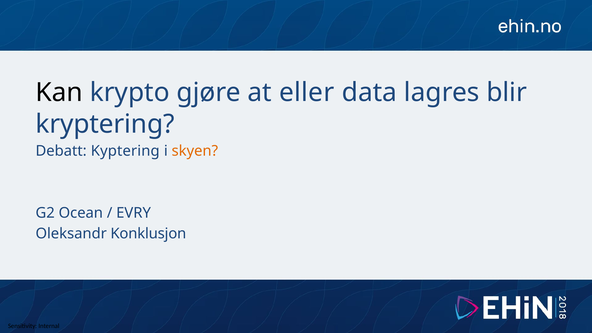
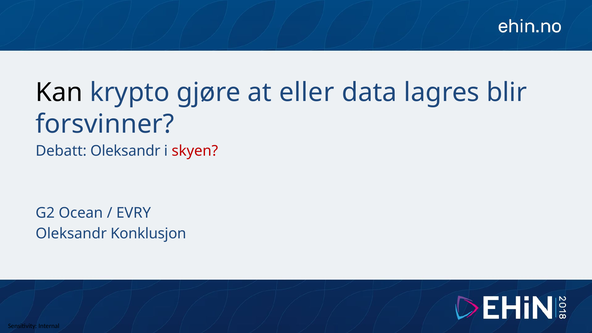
kryptering: kryptering -> forsvinner
Debatt Kyptering: Kyptering -> Oleksandr
skyen colour: orange -> red
